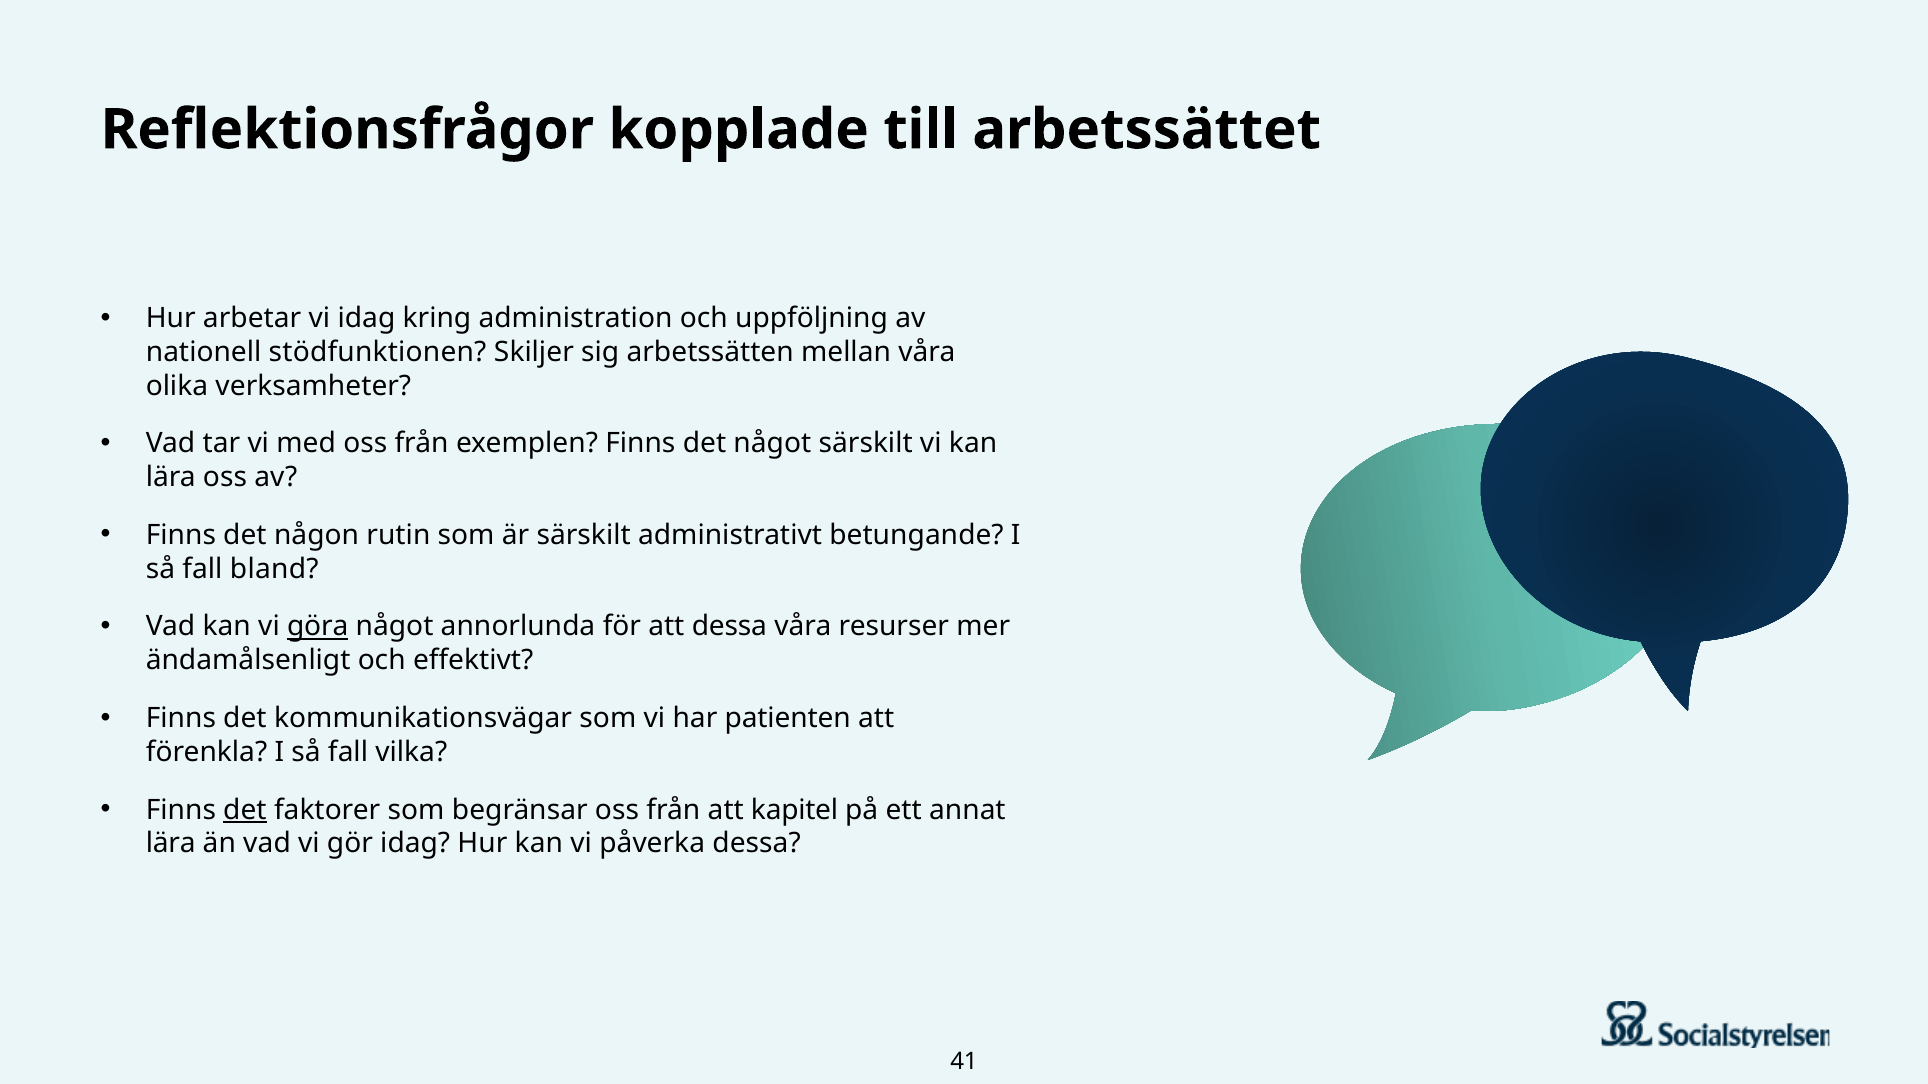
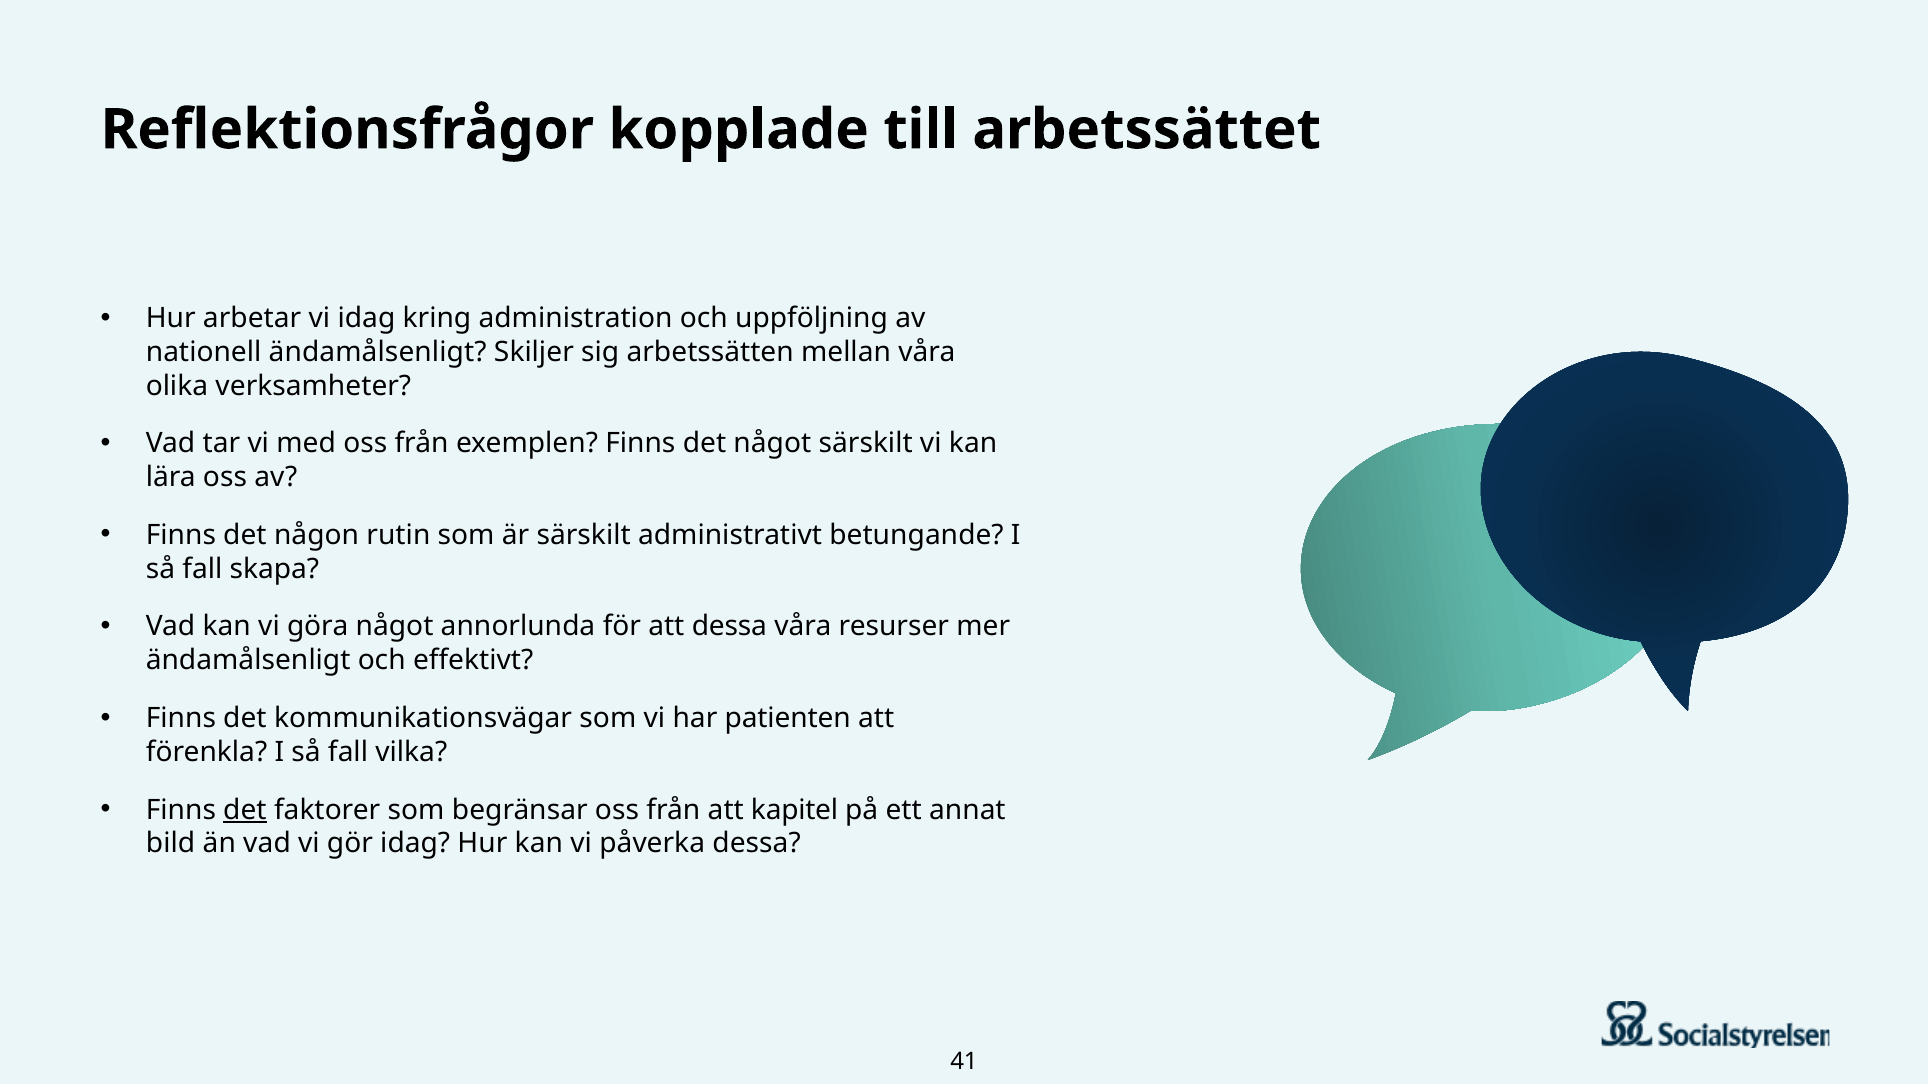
nationell stödfunktionen: stödfunktionen -> ändamålsenligt
bland: bland -> skapa
göra underline: present -> none
lära at (171, 844): lära -> bild
